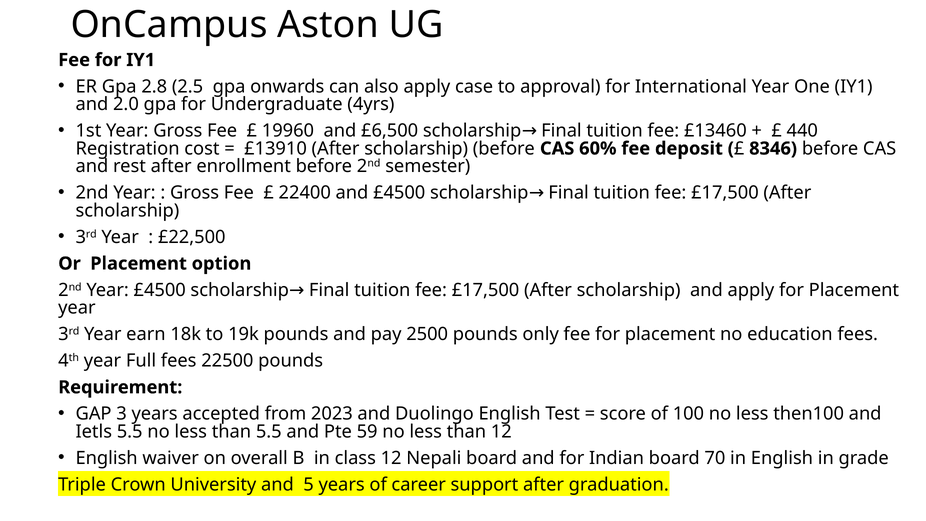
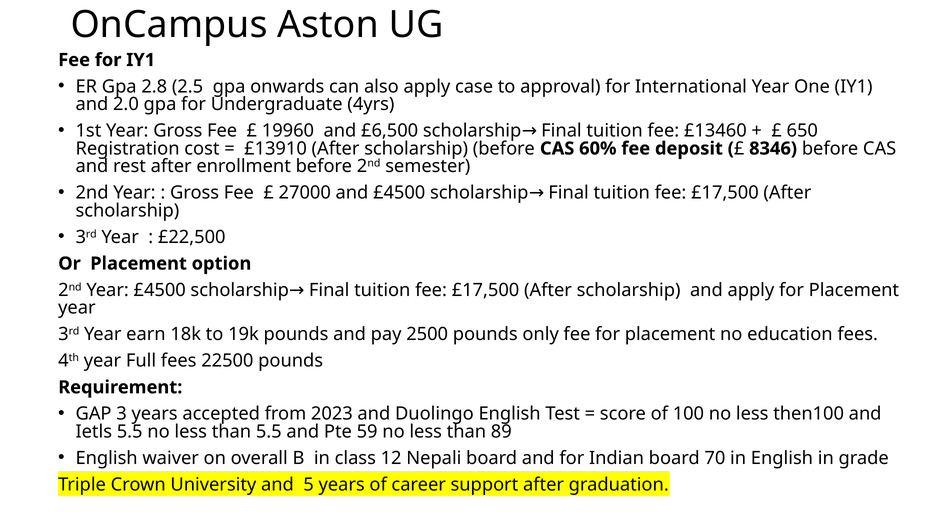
440: 440 -> 650
22400: 22400 -> 27000
than 12: 12 -> 89
